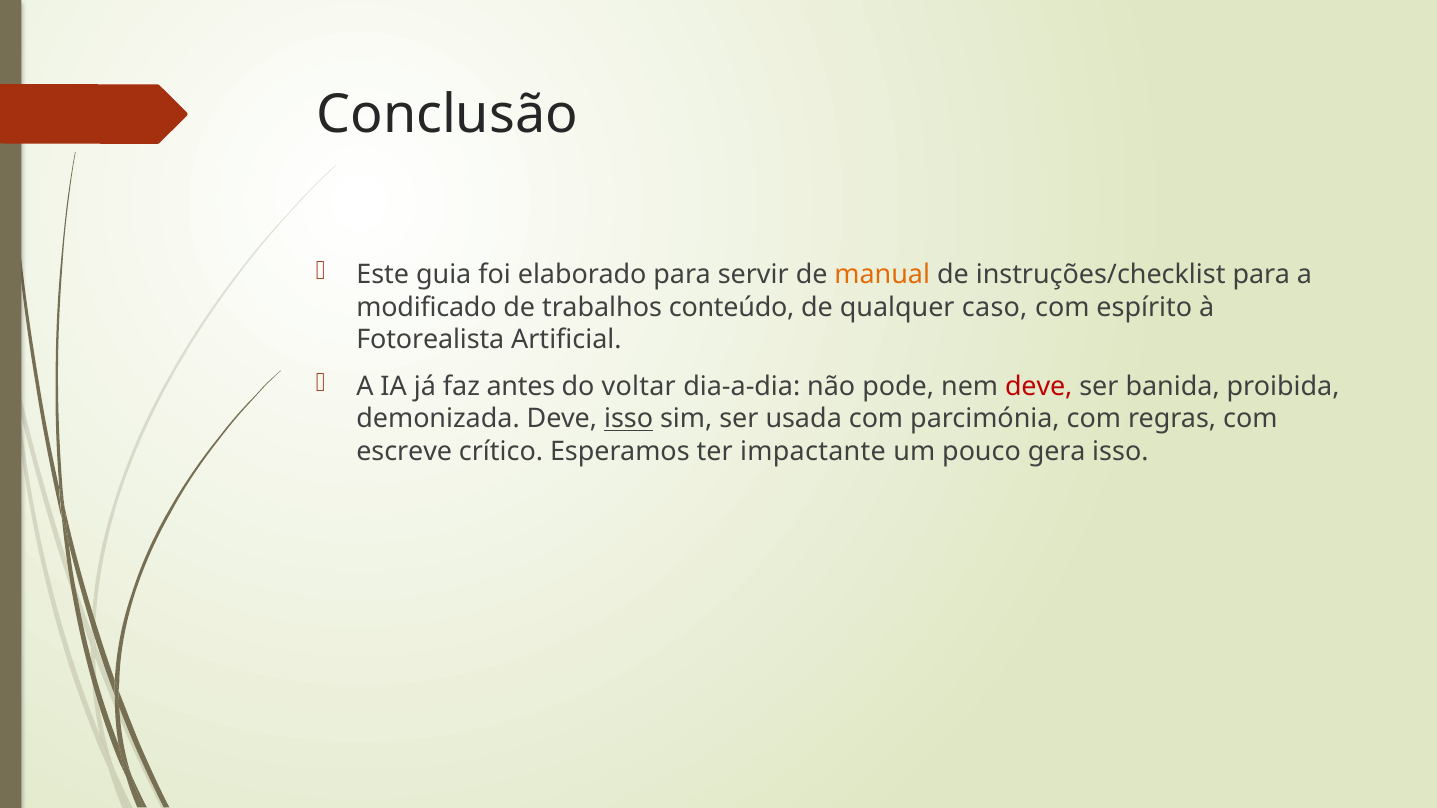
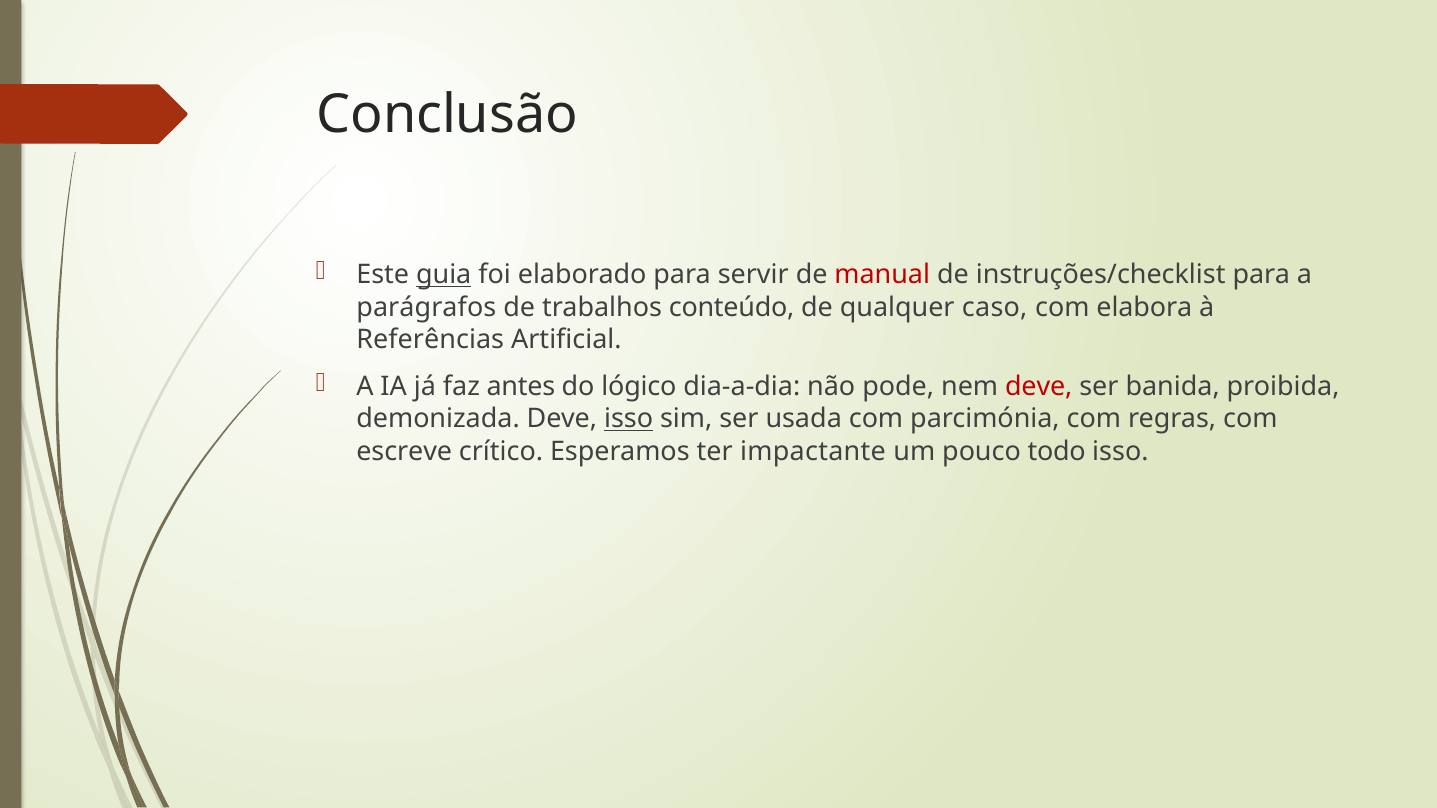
guia underline: none -> present
manual colour: orange -> red
modificado: modificado -> parágrafos
espírito: espírito -> elabora
Fotorealista: Fotorealista -> Referências
voltar: voltar -> lógico
gera: gera -> todo
